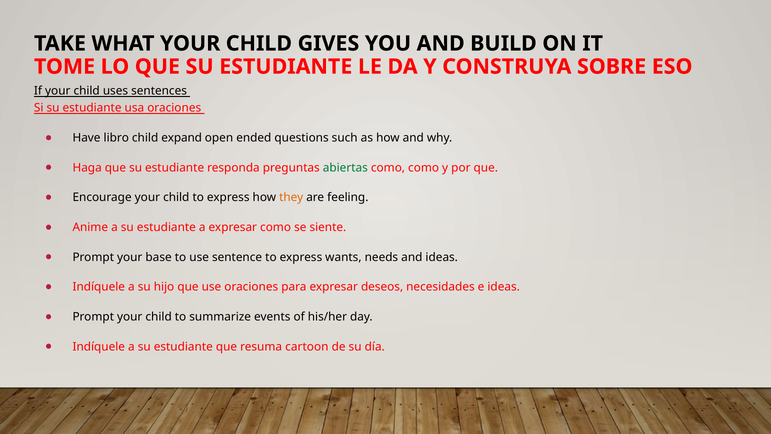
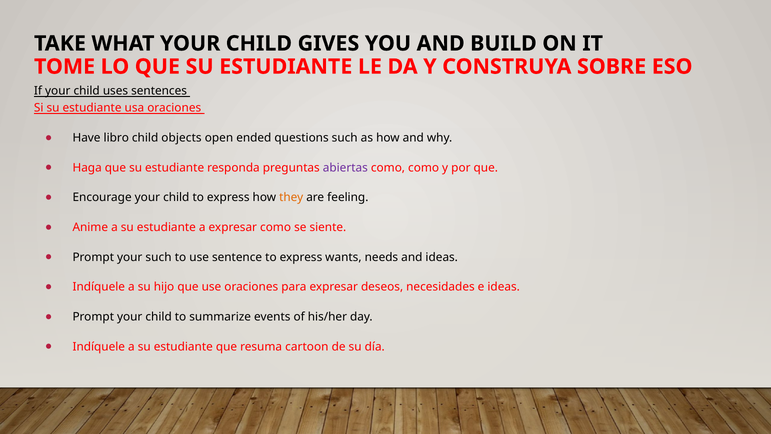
expand: expand -> objects
abiertas colour: green -> purple
your base: base -> such
